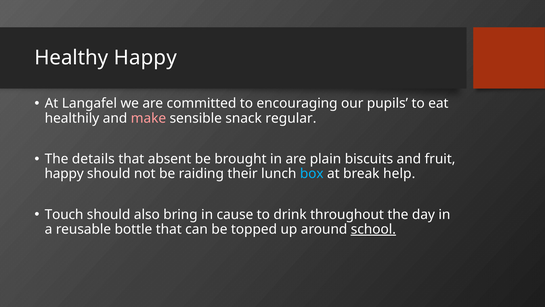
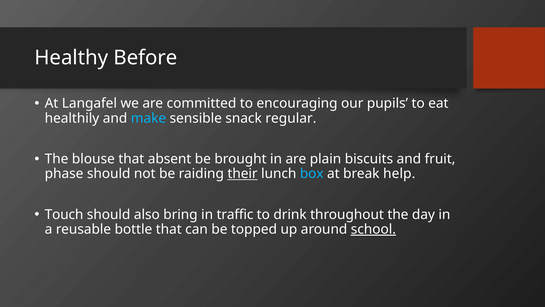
Healthy Happy: Happy -> Before
make colour: pink -> light blue
details: details -> blouse
happy at (64, 174): happy -> phase
their underline: none -> present
cause: cause -> traffic
